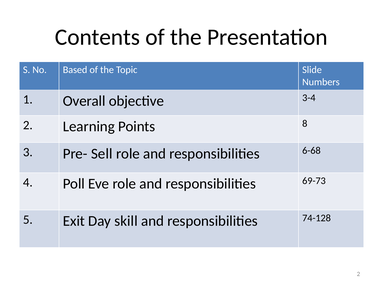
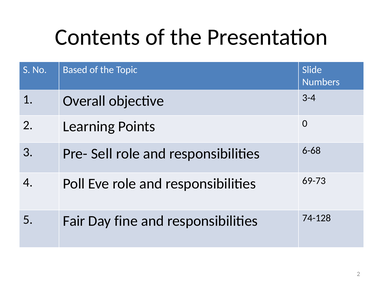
8: 8 -> 0
Exit: Exit -> Fair
skill: skill -> fine
